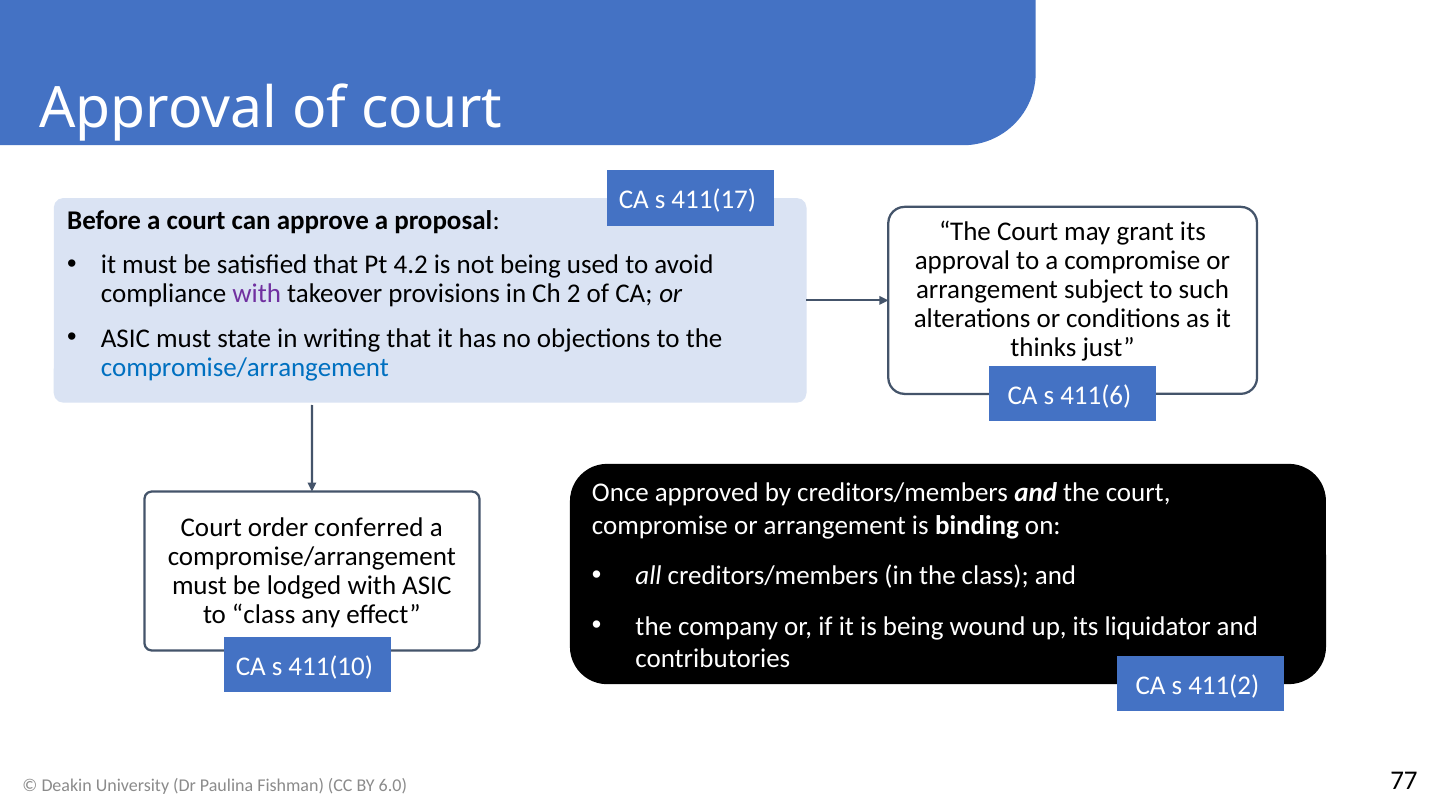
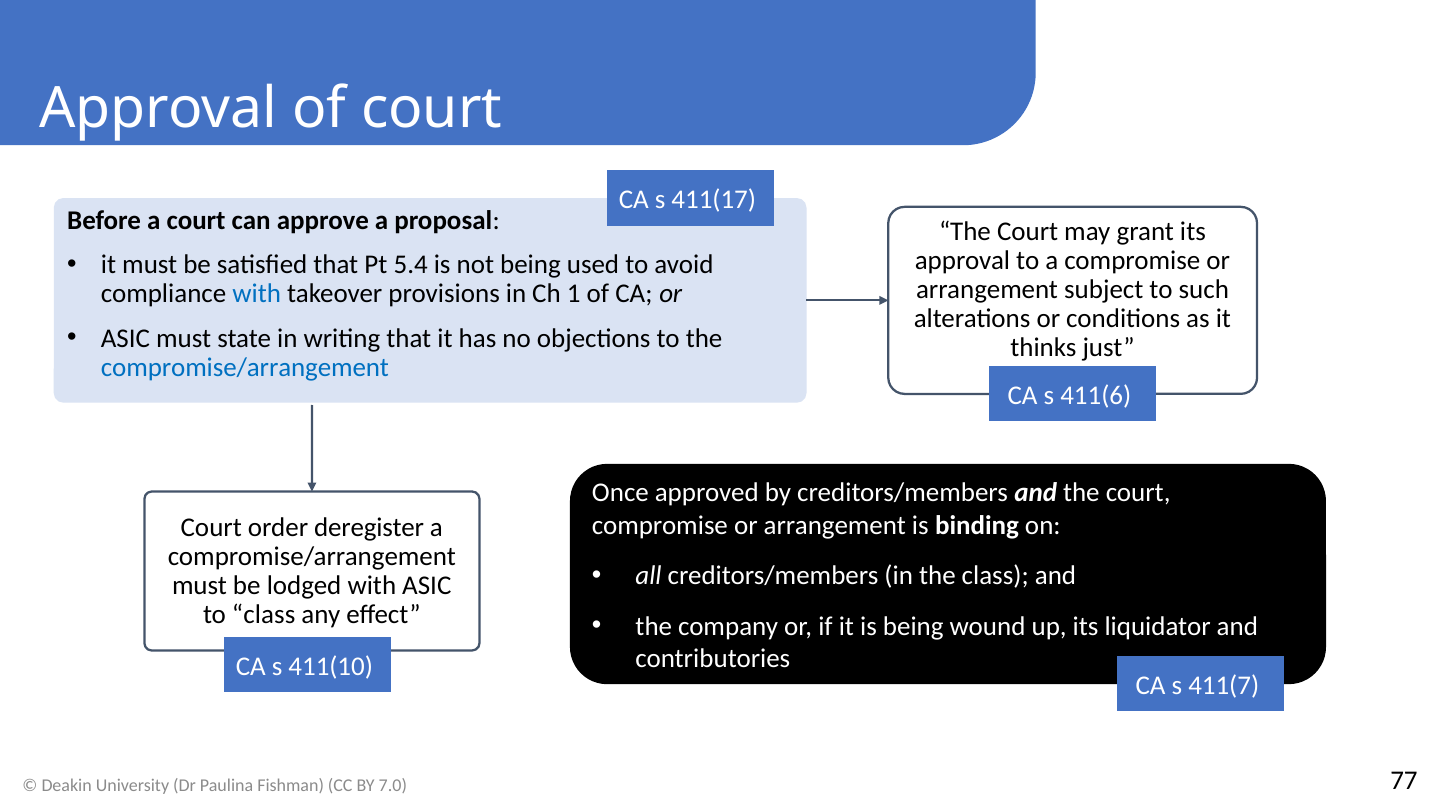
4.2: 4.2 -> 5.4
with at (257, 294) colour: purple -> blue
2: 2 -> 1
conferred: conferred -> deregister
411(2: 411(2 -> 411(7
6.0: 6.0 -> 7.0
